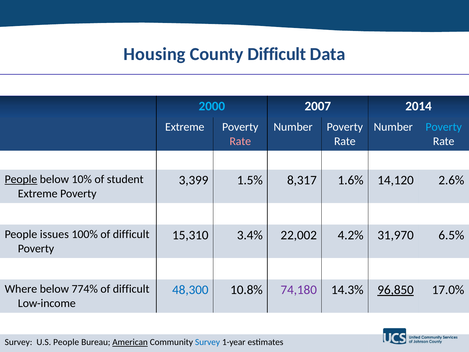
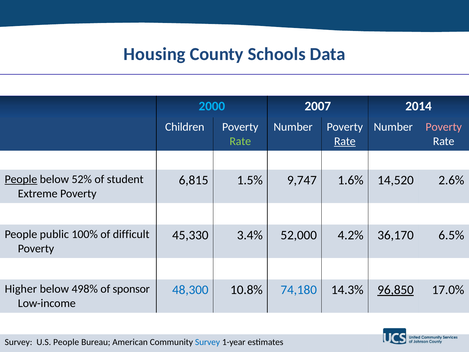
County Difficult: Difficult -> Schools
Extreme at (185, 127): Extreme -> Children
Poverty at (444, 127) colour: light blue -> pink
Rate at (240, 141) colour: pink -> light green
Rate at (345, 141) underline: none -> present
10%: 10% -> 52%
3,399: 3,399 -> 6,815
8,317: 8,317 -> 9,747
14,120: 14,120 -> 14,520
issues: issues -> public
15,310: 15,310 -> 45,330
22,002: 22,002 -> 52,000
31,970: 31,970 -> 36,170
Where: Where -> Higher
774%: 774% -> 498%
difficult at (131, 289): difficult -> sponsor
74,180 colour: purple -> blue
American underline: present -> none
